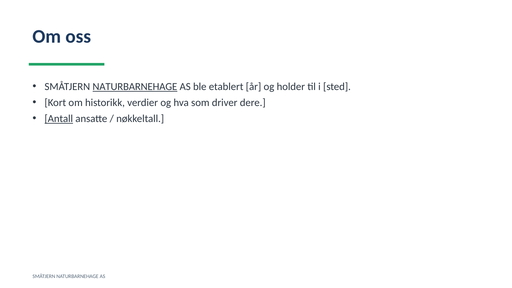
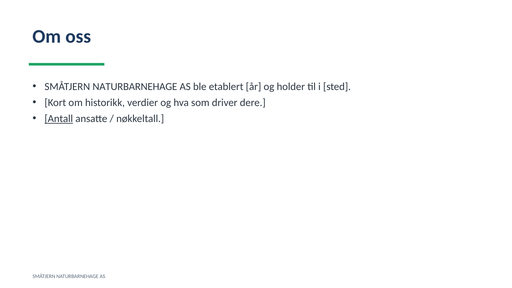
NATURBARNEHAGE at (135, 87) underline: present -> none
